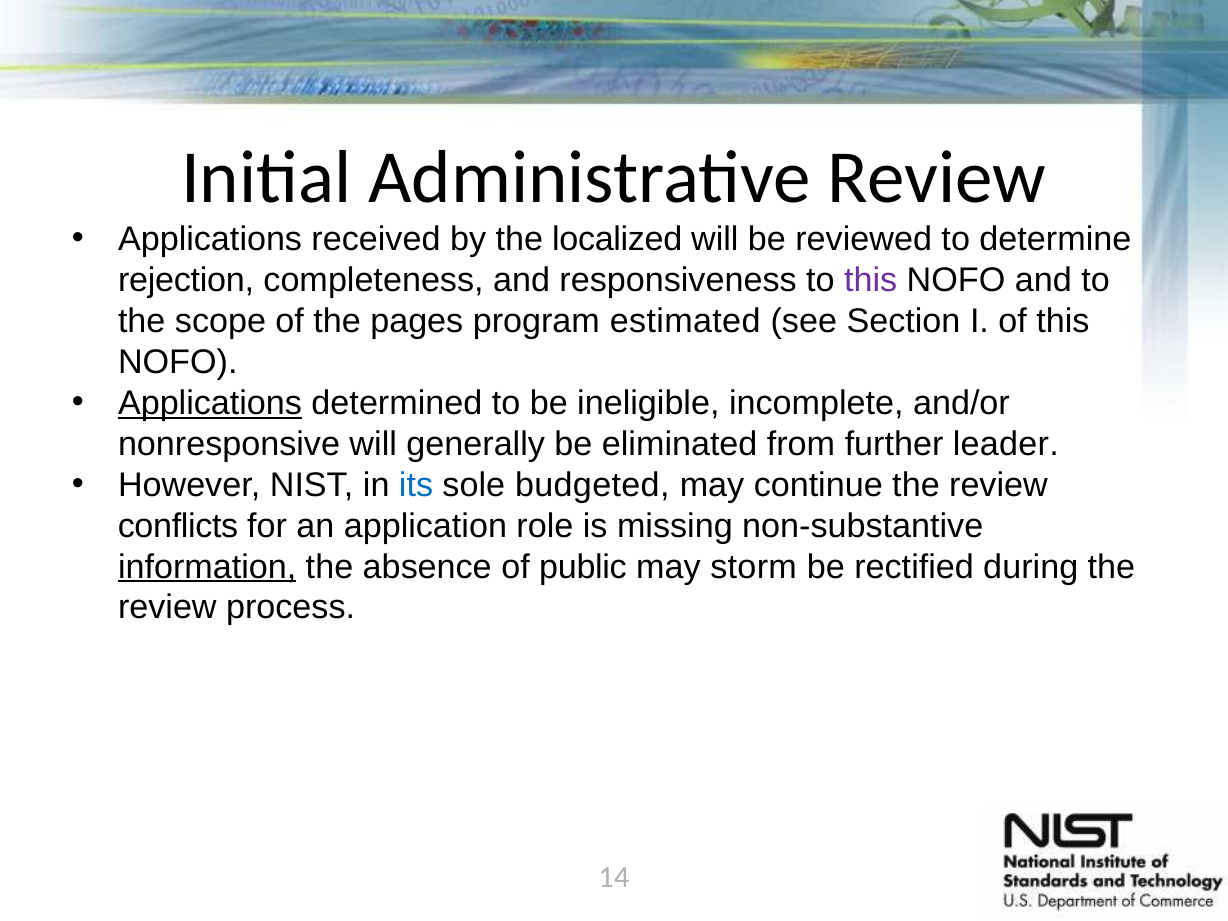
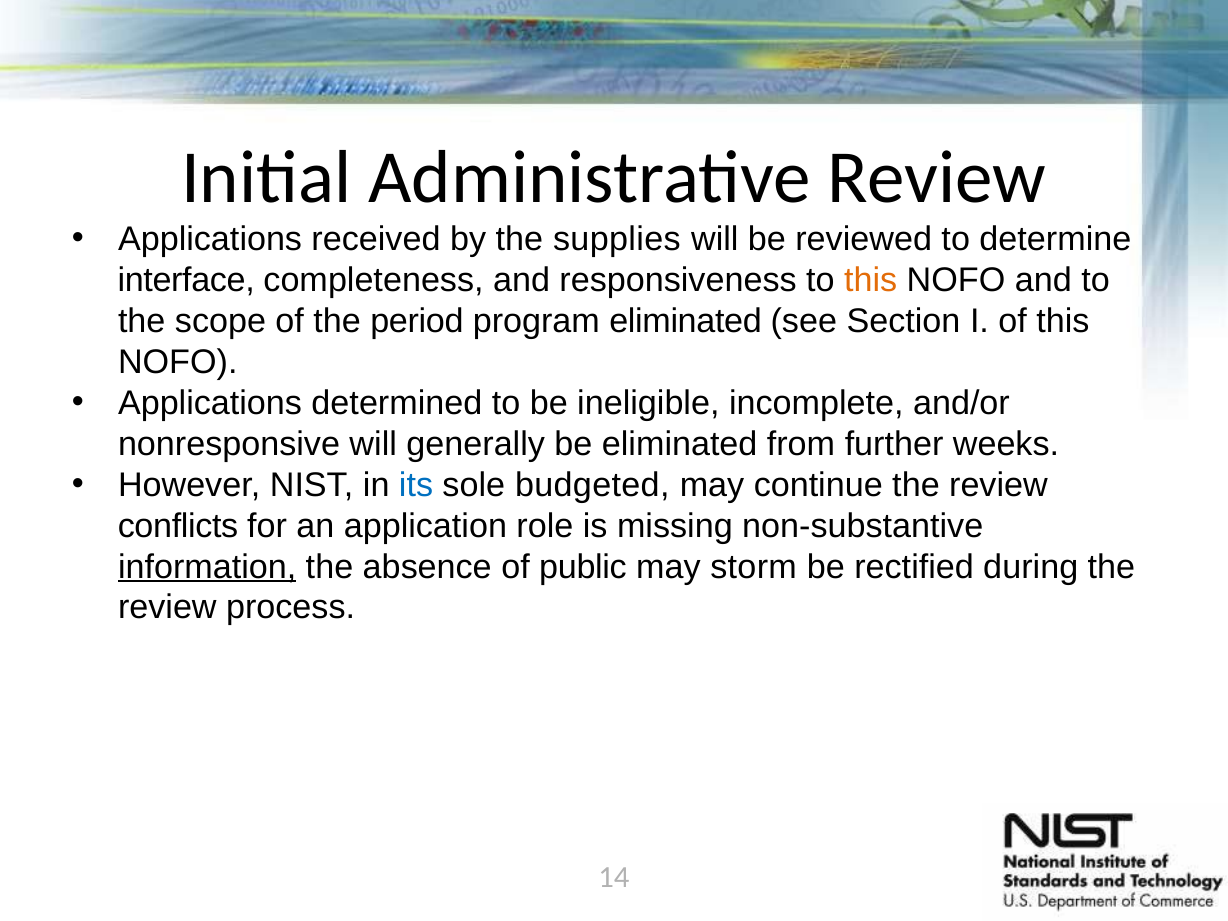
localized: localized -> supplies
rejection: rejection -> interface
this at (871, 280) colour: purple -> orange
pages: pages -> period
program estimated: estimated -> eliminated
Applications at (210, 403) underline: present -> none
leader: leader -> weeks
